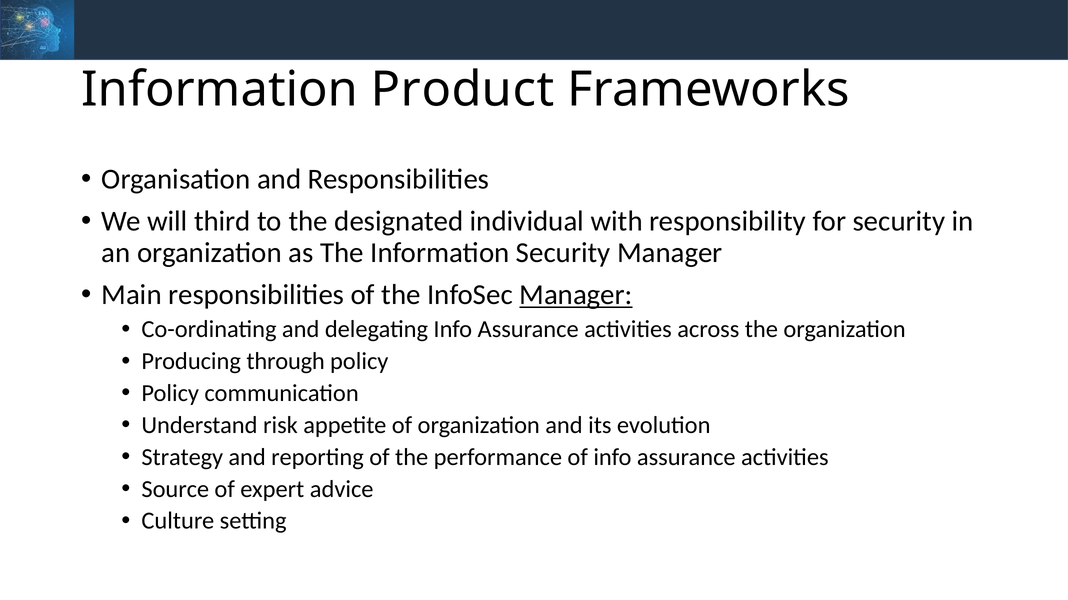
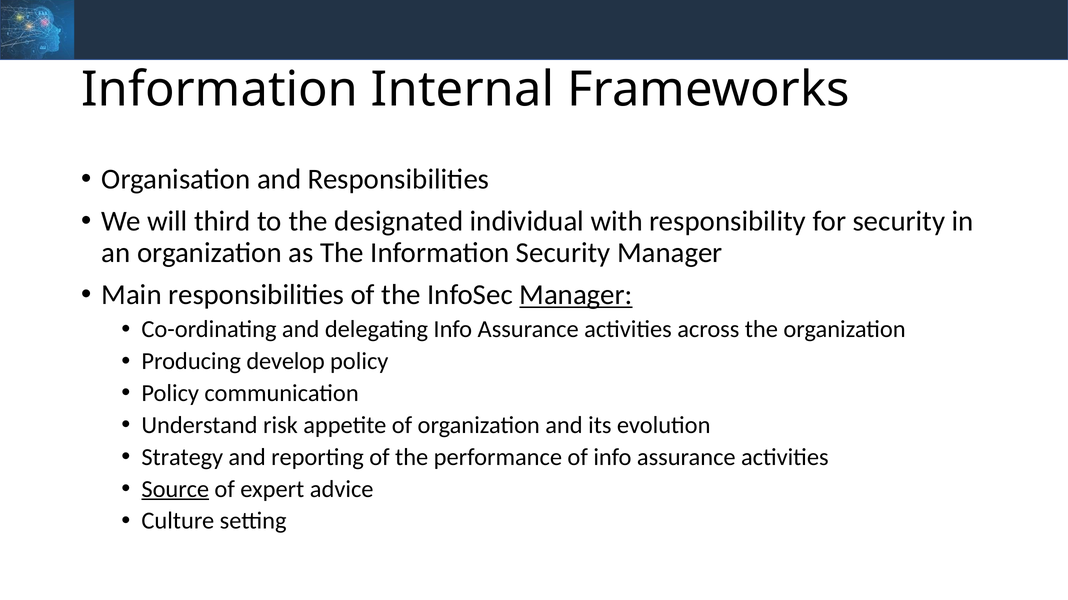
Product: Product -> Internal
through: through -> develop
Source underline: none -> present
